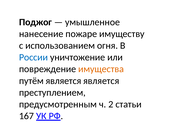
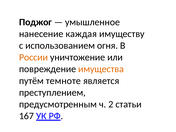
пожаре: пожаре -> каждая
России colour: blue -> orange
путём является: является -> темноте
